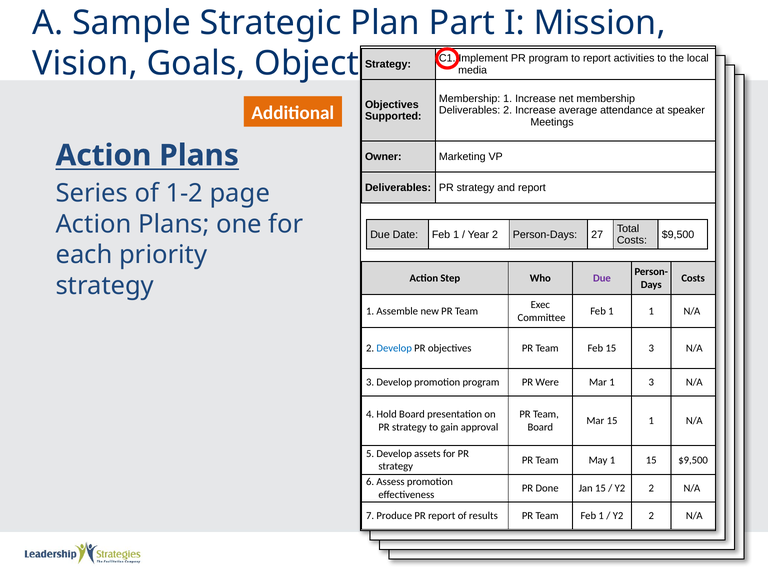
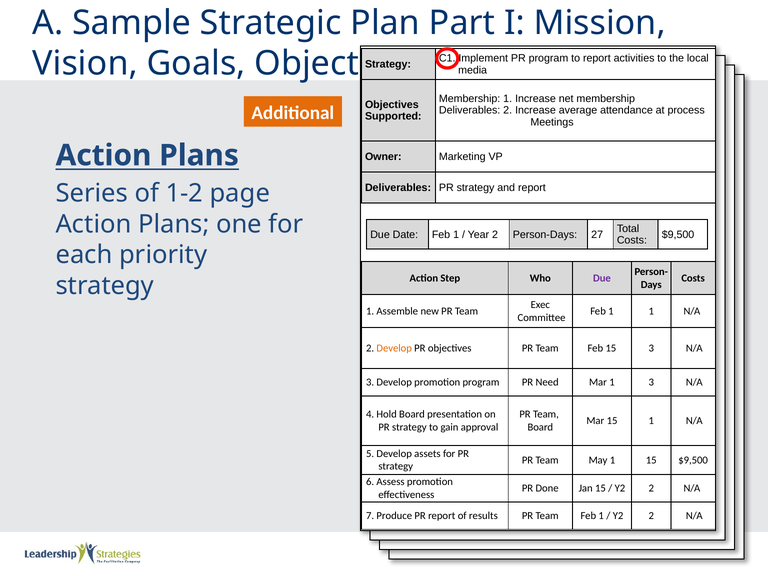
speaker: speaker -> process
Develop at (394, 348) colour: blue -> orange
Were: Were -> Need
